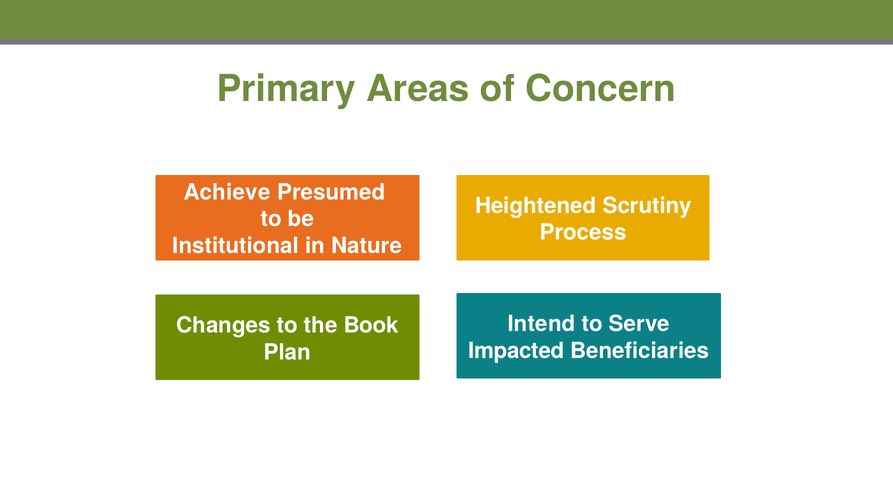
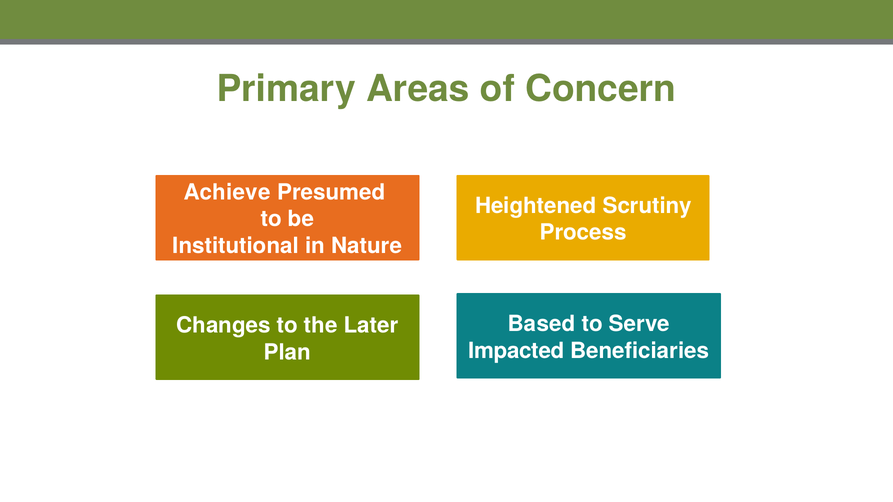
Intend: Intend -> Based
Book: Book -> Later
